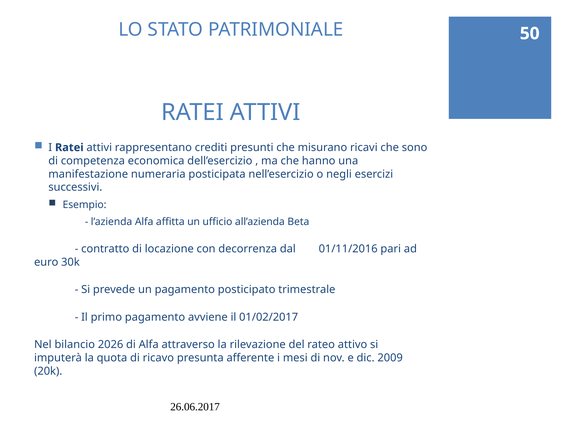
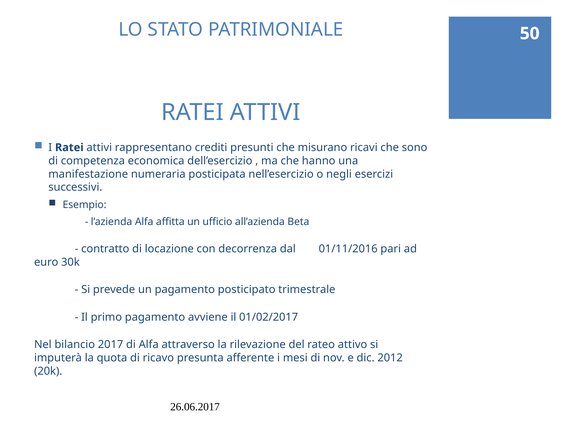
2026: 2026 -> 2017
2009: 2009 -> 2012
